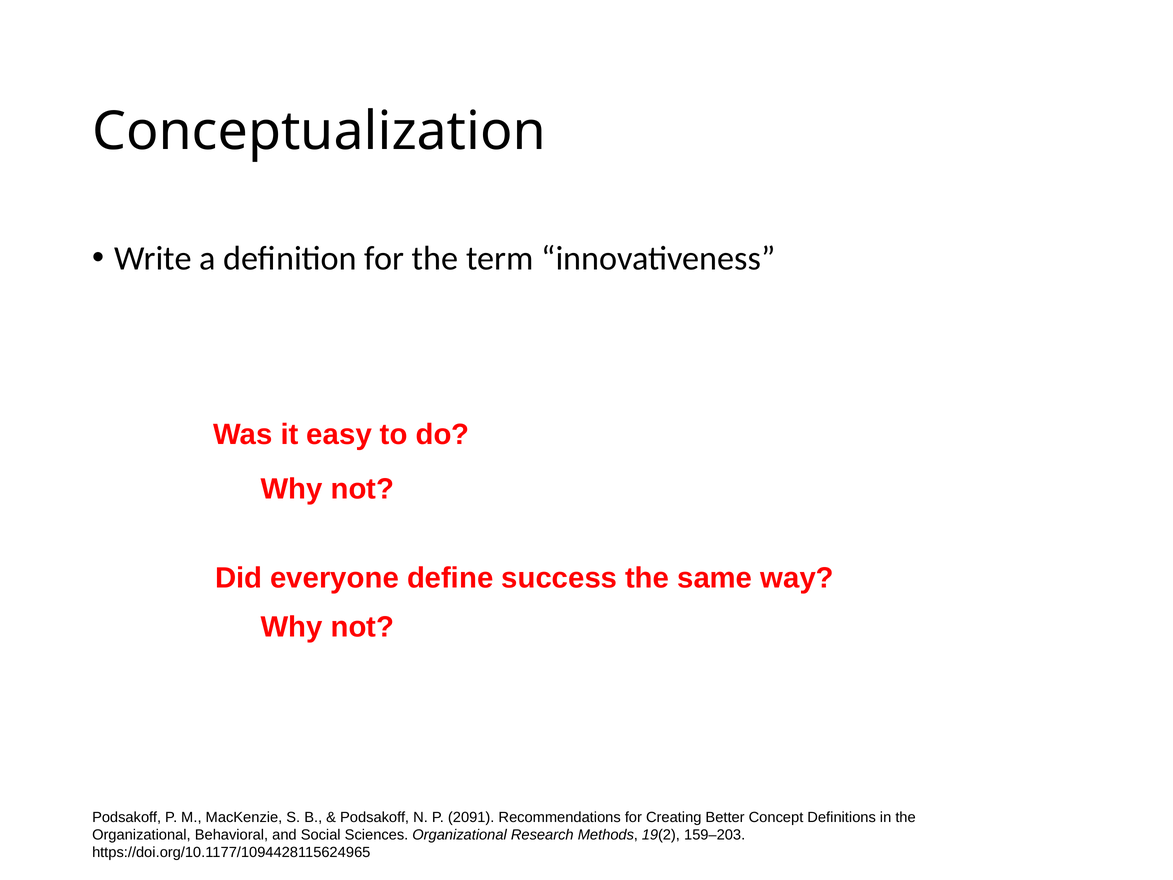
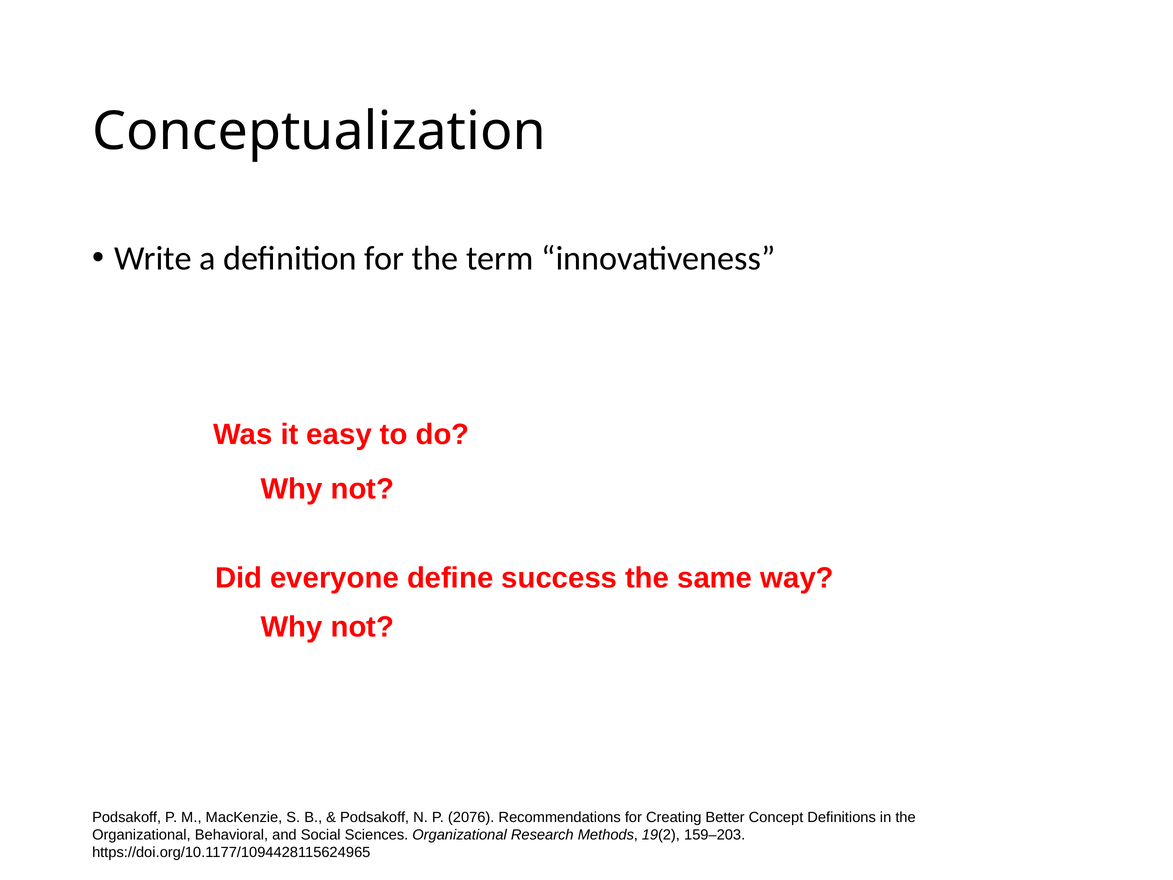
2091: 2091 -> 2076
